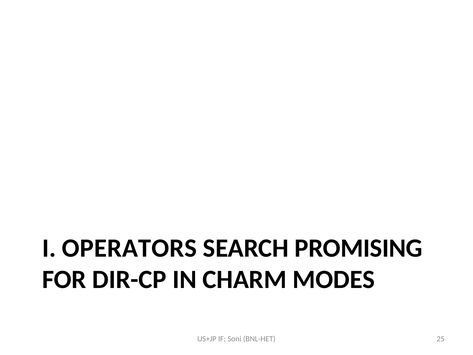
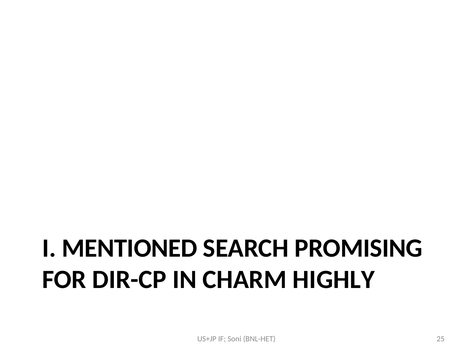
OPERATORS: OPERATORS -> MENTIONED
MODES: MODES -> HIGHLY
